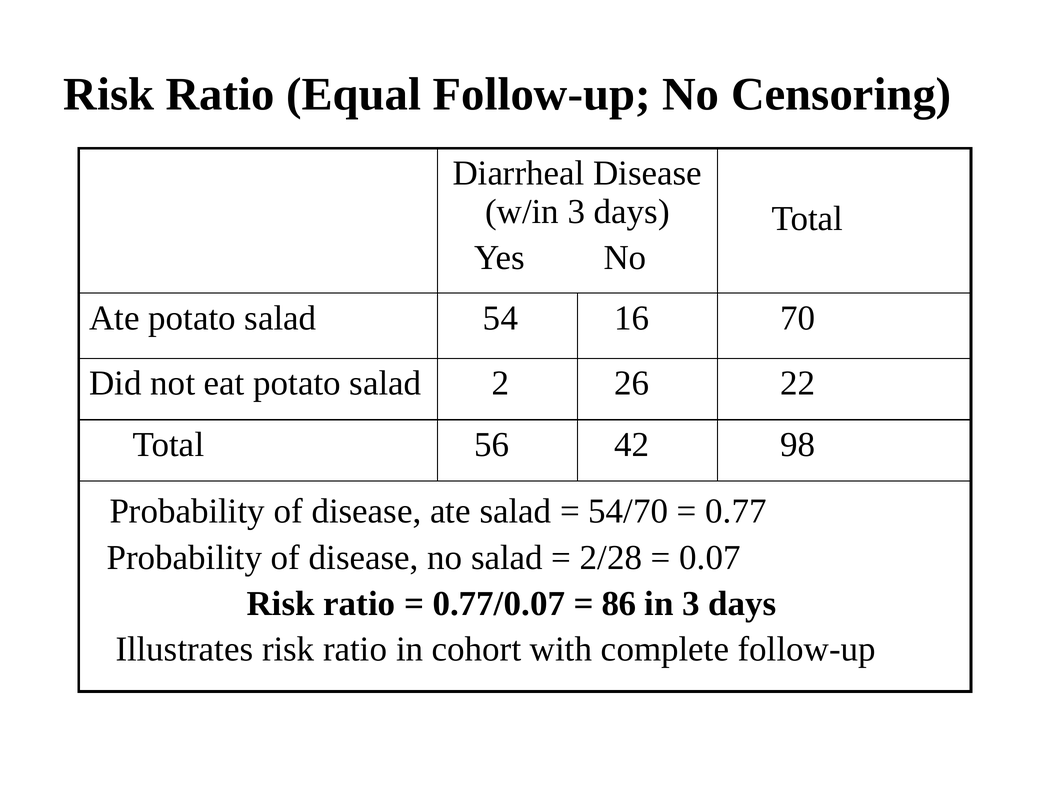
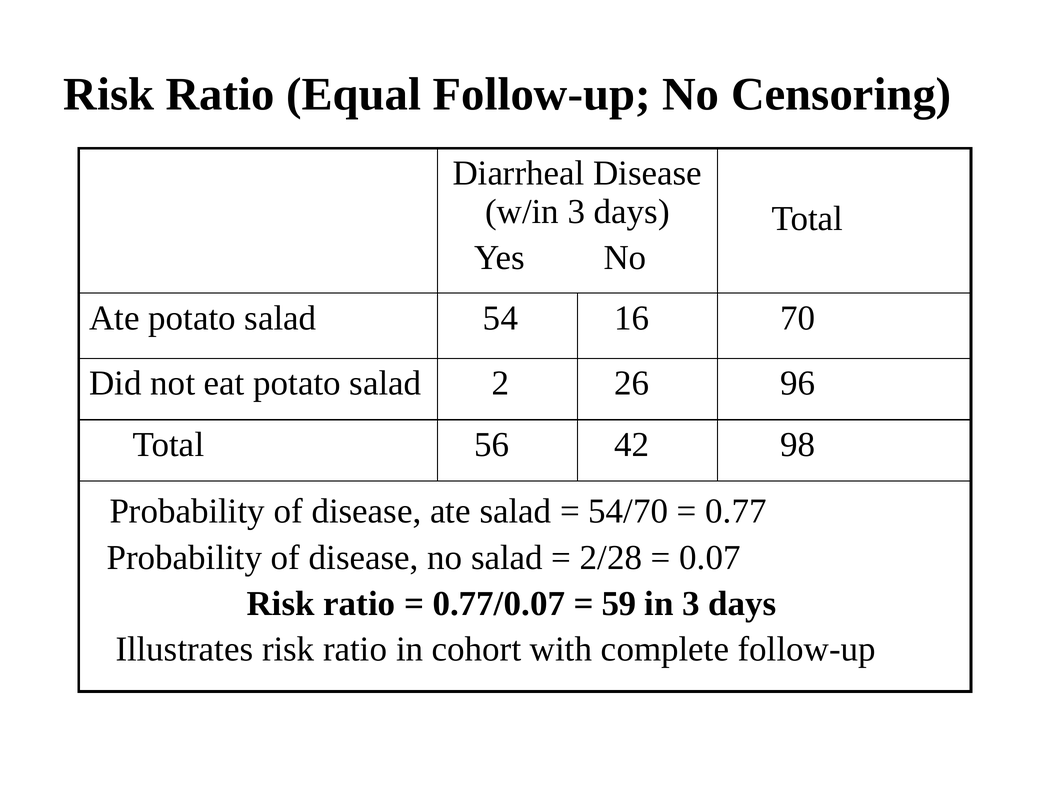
22: 22 -> 96
86: 86 -> 59
